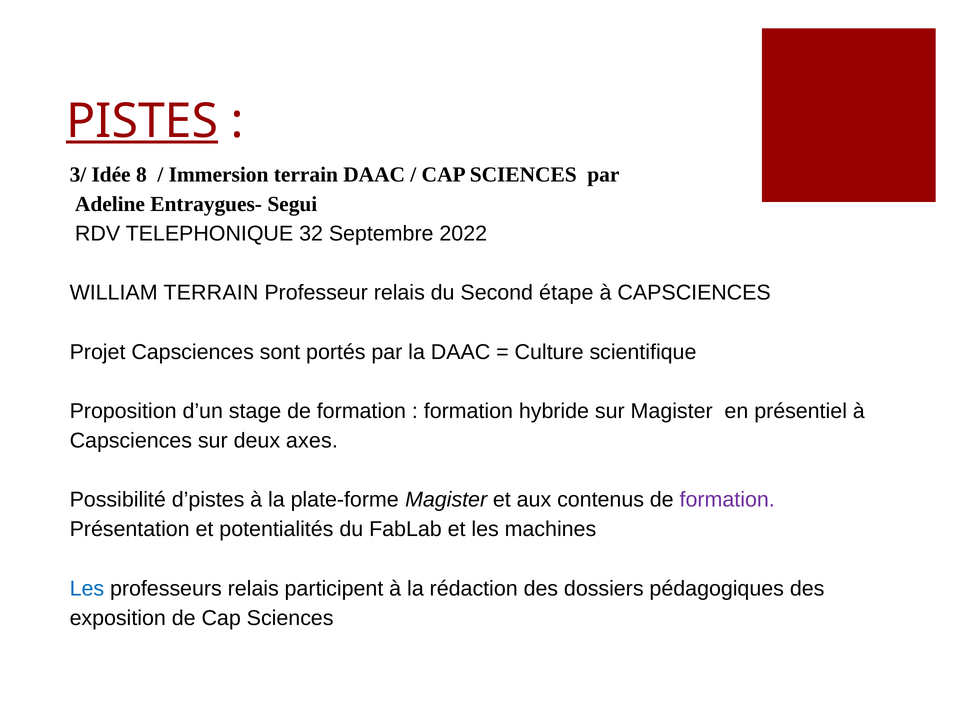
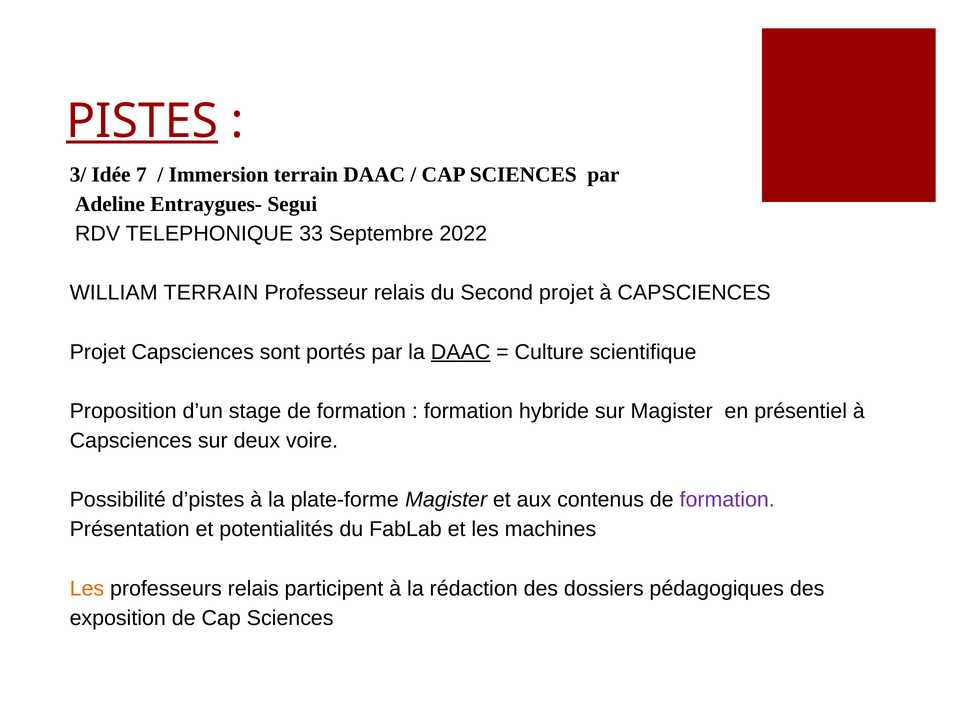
8: 8 -> 7
32: 32 -> 33
Second étape: étape -> projet
DAAC at (461, 352) underline: none -> present
axes: axes -> voire
Les at (87, 589) colour: blue -> orange
